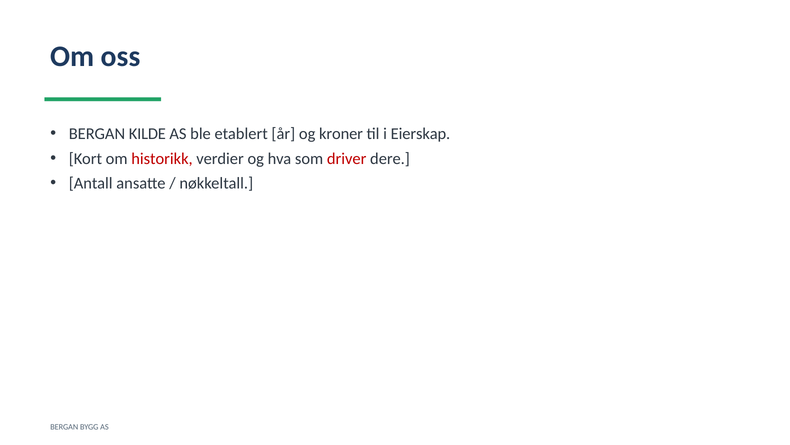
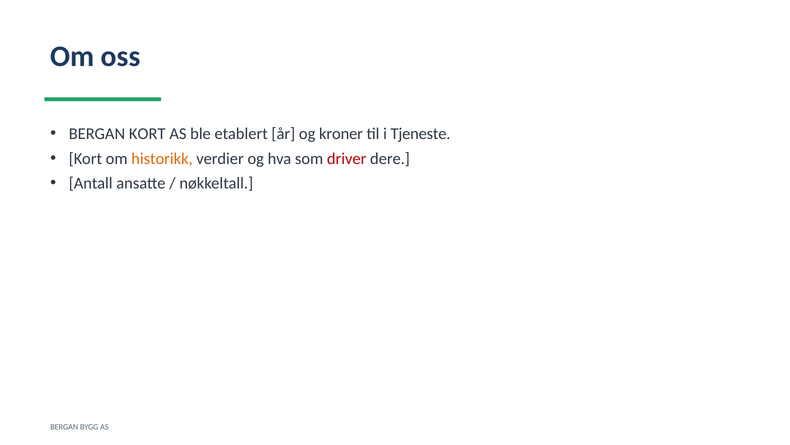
BERGAN KILDE: KILDE -> KORT
Eierskap: Eierskap -> Tjeneste
historikk colour: red -> orange
